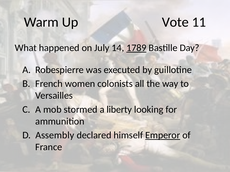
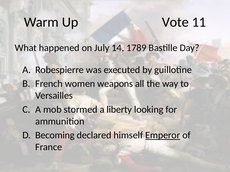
1789 underline: present -> none
colonists: colonists -> weapons
Assembly: Assembly -> Becoming
